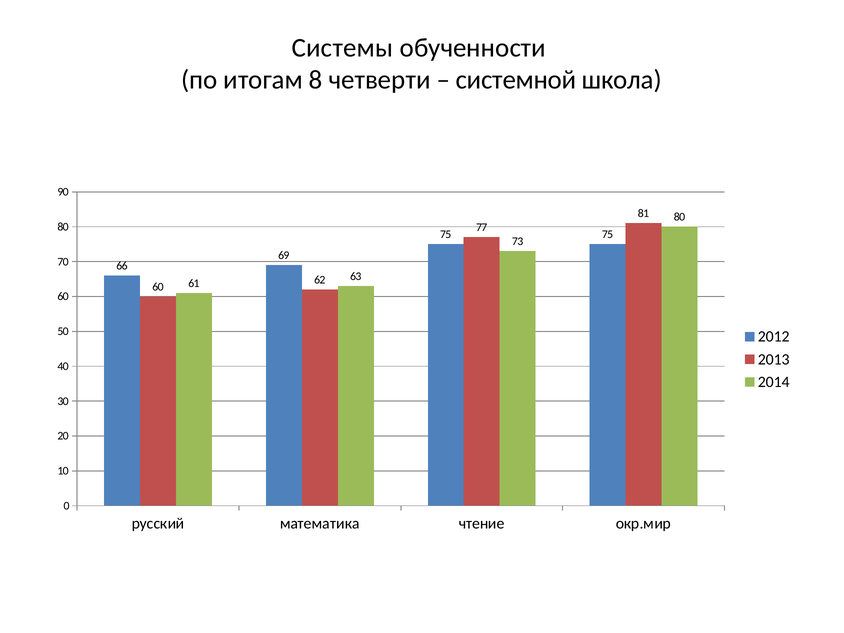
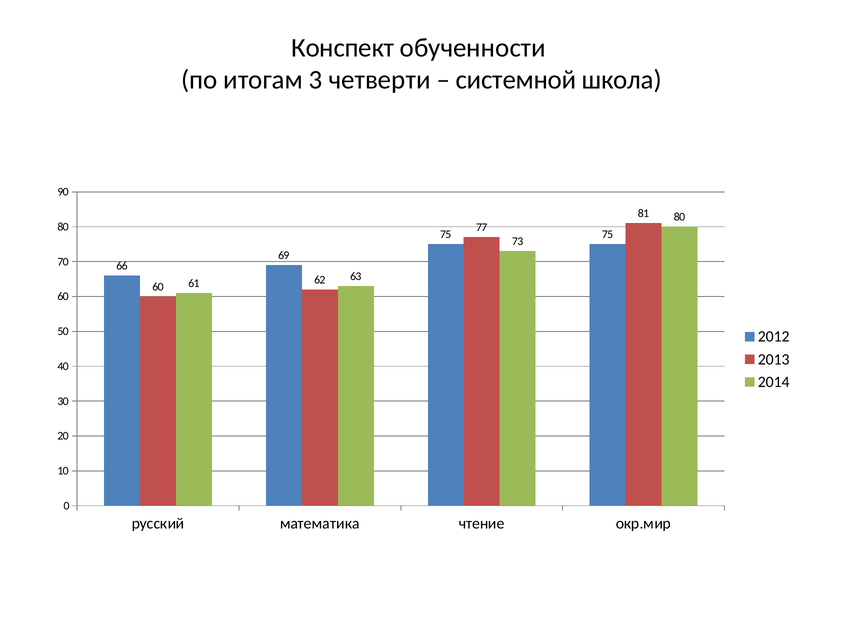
Системы: Системы -> Конспект
8: 8 -> 3
